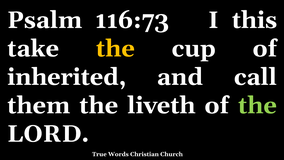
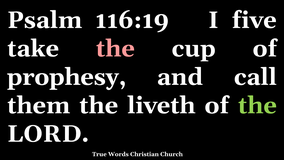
116:73: 116:73 -> 116:19
this: this -> five
the at (115, 49) colour: yellow -> pink
inherited: inherited -> prophesy
